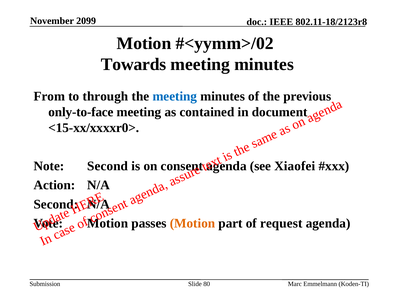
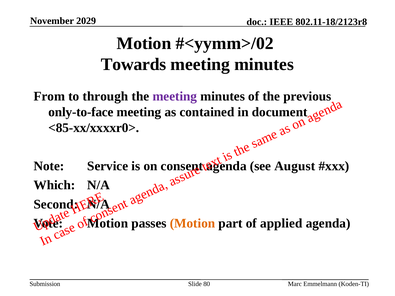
2099: 2099 -> 2029
meeting at (175, 96) colour: blue -> purple
<15-xx/xxxxr0>: <15-xx/xxxxr0> -> <85-xx/xxxxr0>
Note Second: Second -> Service
Xiaofei: Xiaofei -> August
Action: Action -> Which
request: request -> applied
